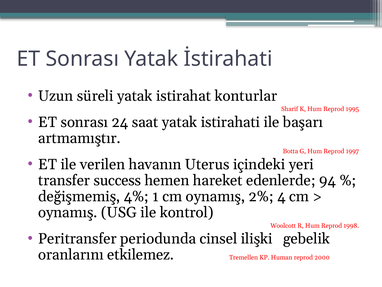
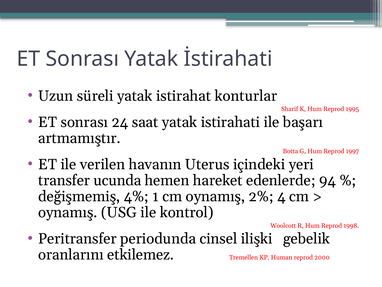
success: success -> ucunda
